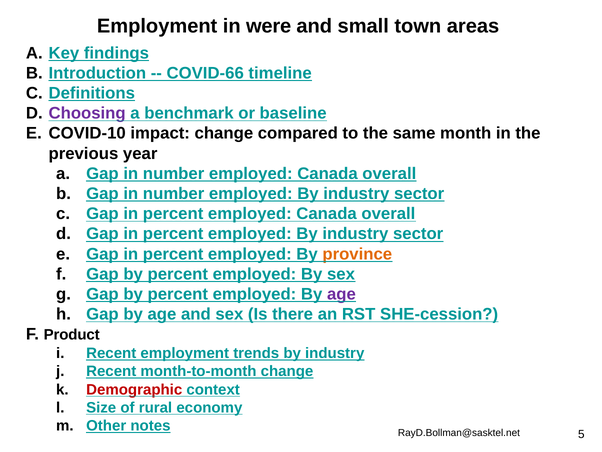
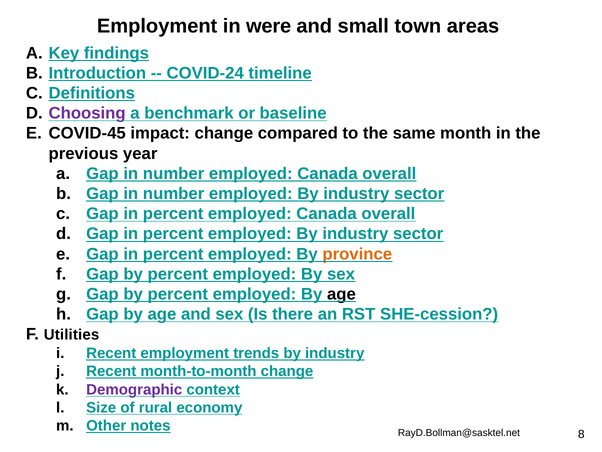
COVID-66: COVID-66 -> COVID-24
COVID-10: COVID-10 -> COVID-45
age at (341, 294) colour: purple -> black
Product: Product -> Utilities
Demographic colour: red -> purple
5: 5 -> 8
